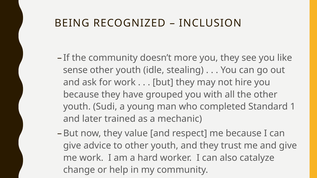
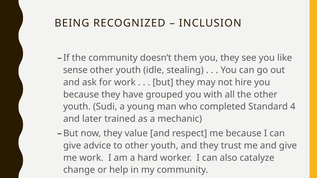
more: more -> them
1: 1 -> 4
